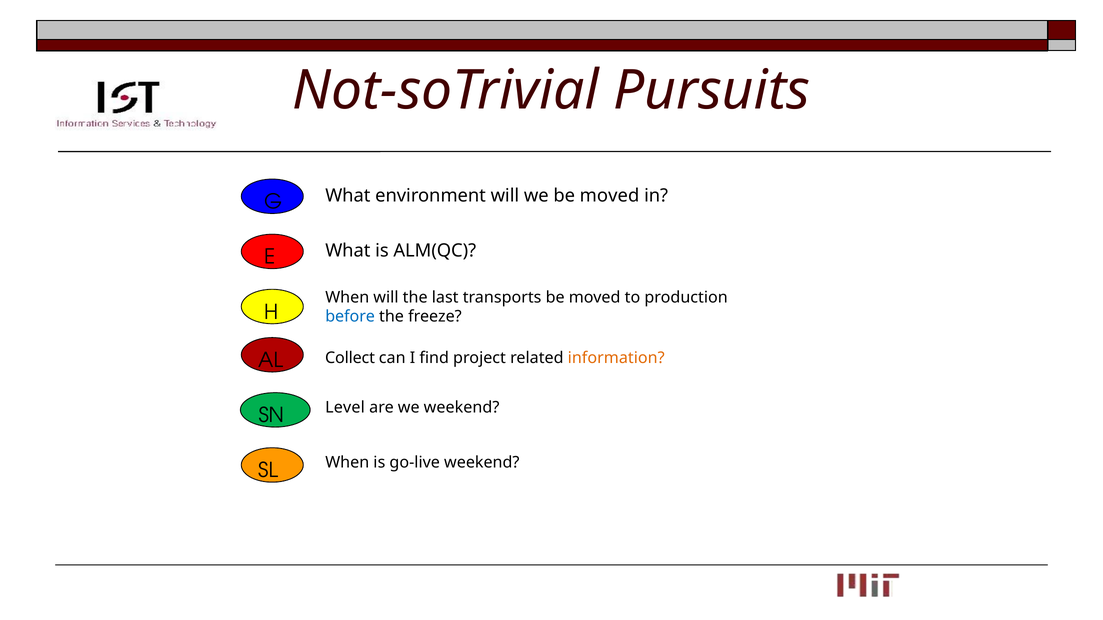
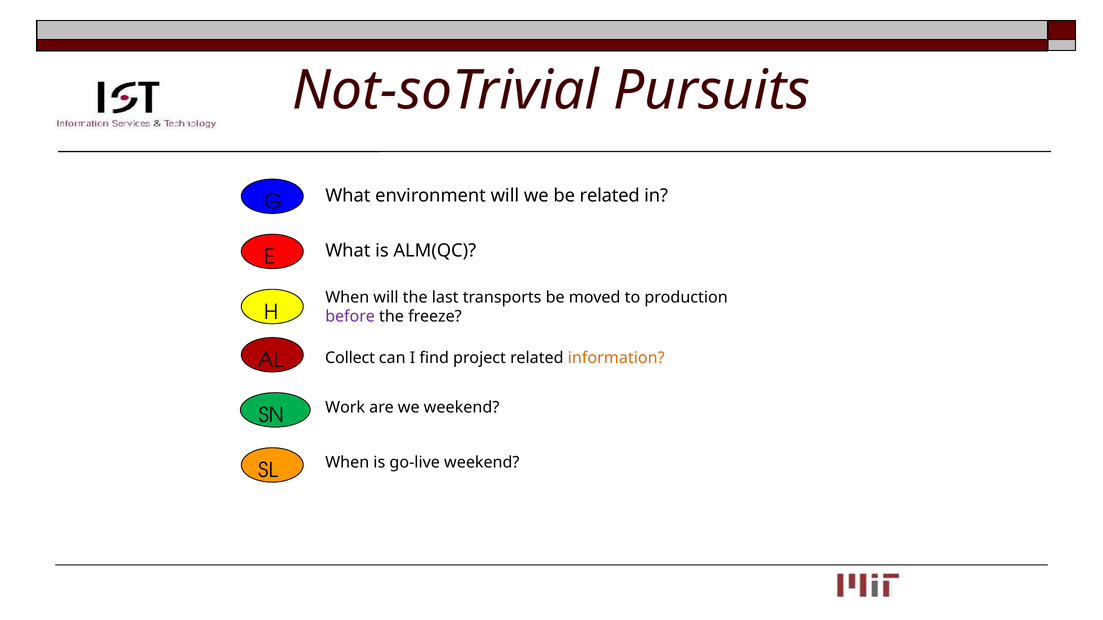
we be moved: moved -> related
before colour: blue -> purple
Level: Level -> Work
